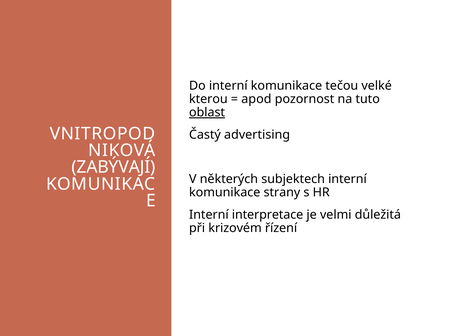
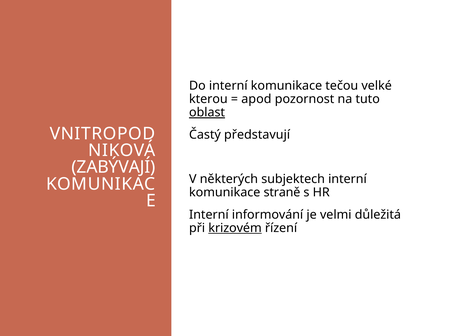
advertising: advertising -> představují
strany: strany -> straně
interpretace: interpretace -> informování
krizovém underline: none -> present
